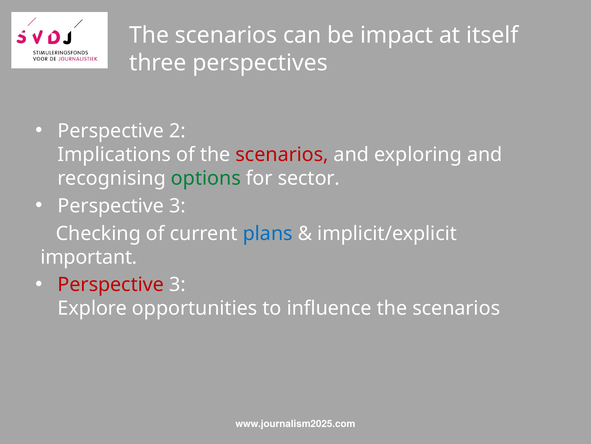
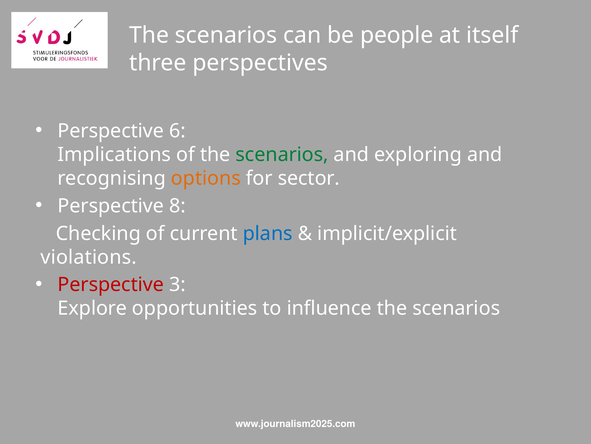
impact: impact -> people
2: 2 -> 6
scenarios at (282, 154) colour: red -> green
options colour: green -> orange
3 at (177, 206): 3 -> 8
important: important -> violations
